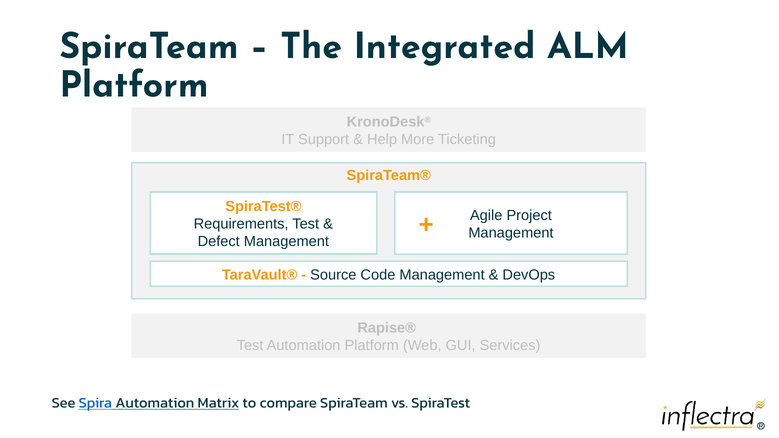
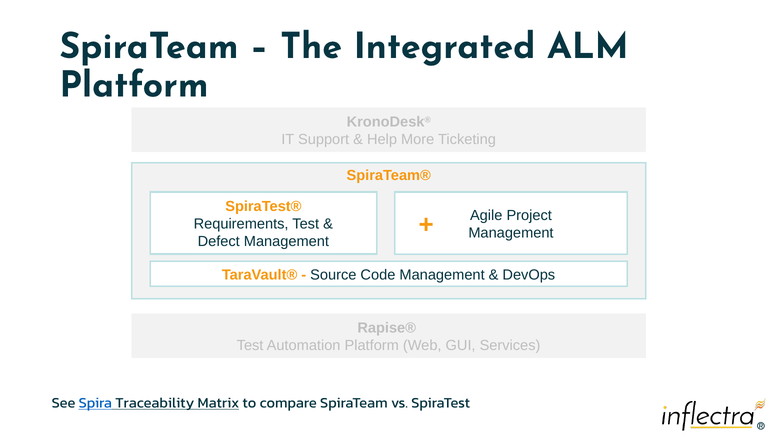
Spira Automation: Automation -> Traceability
